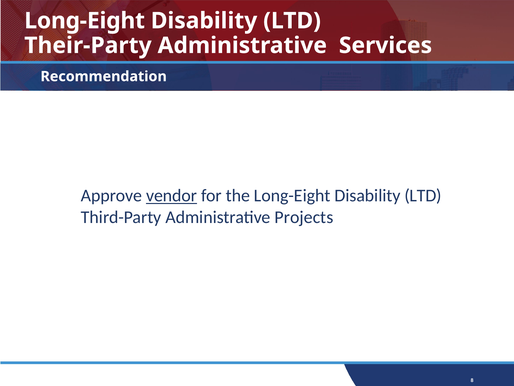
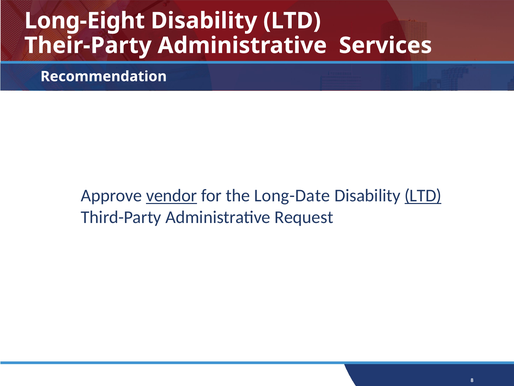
the Long-Eight: Long-Eight -> Long-Date
LTD at (423, 195) underline: none -> present
Projects: Projects -> Request
